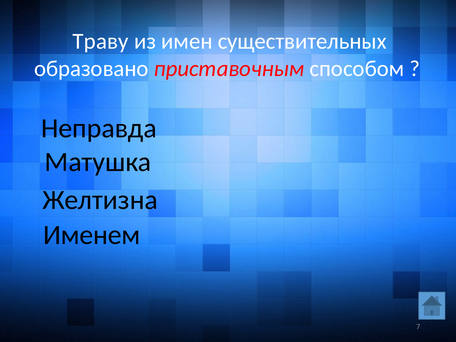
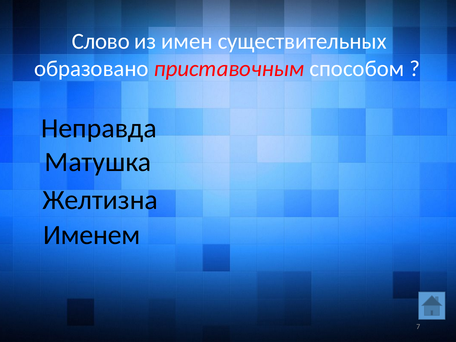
Траву: Траву -> Слово
